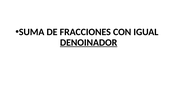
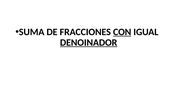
CON underline: none -> present
